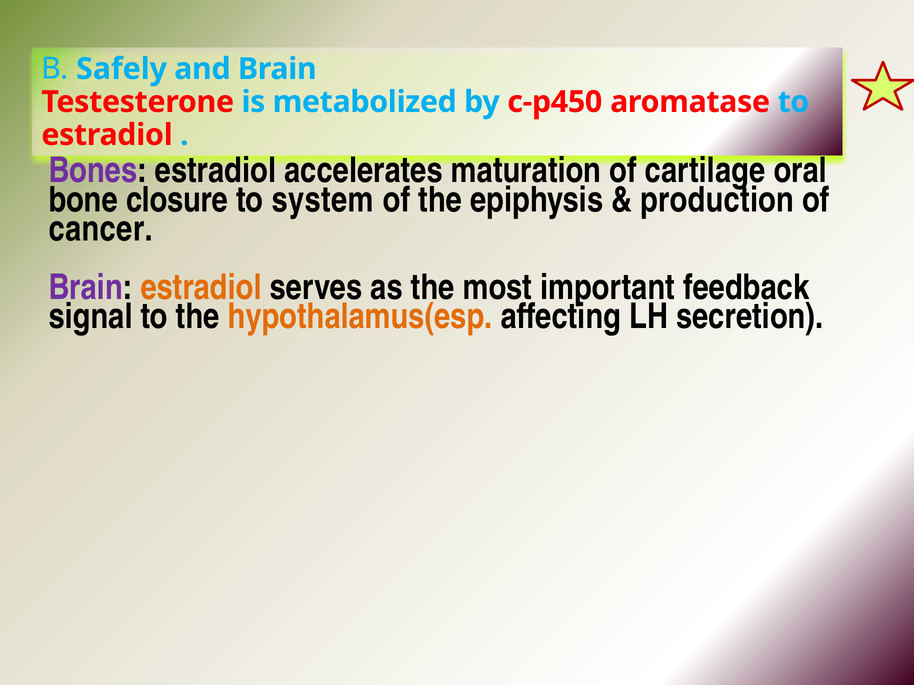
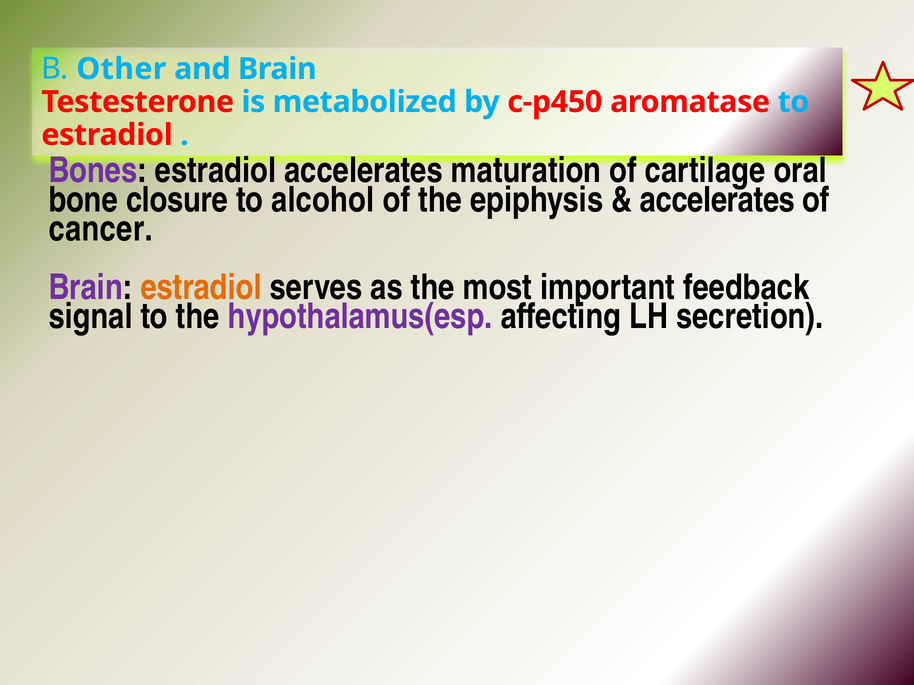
Safely: Safely -> Other
system: system -> alcohol
production at (717, 200): production -> accelerates
hypothalamus(esp colour: orange -> purple
